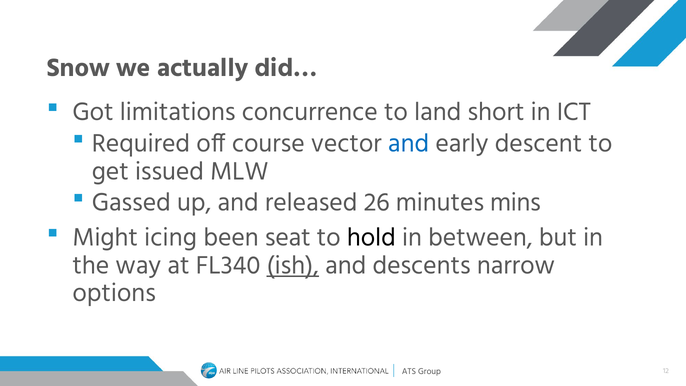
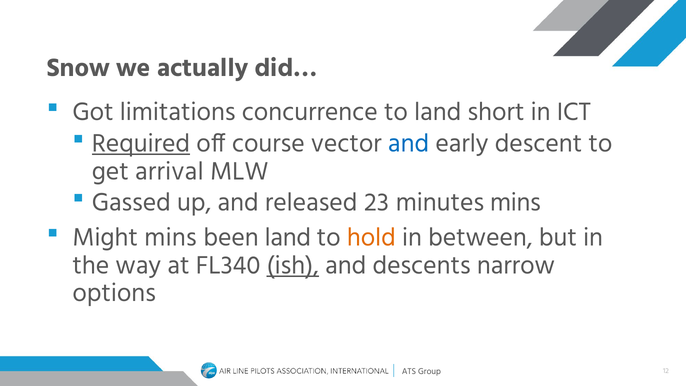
Required underline: none -> present
issued: issued -> arrival
26: 26 -> 23
Might icing: icing -> mins
been seat: seat -> land
hold colour: black -> orange
